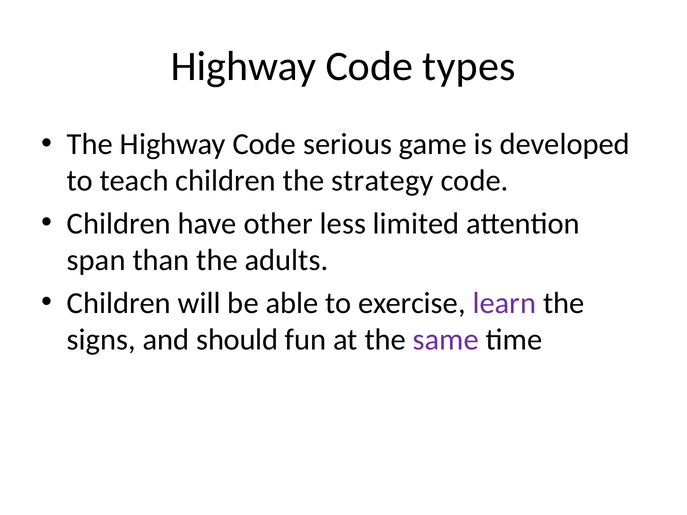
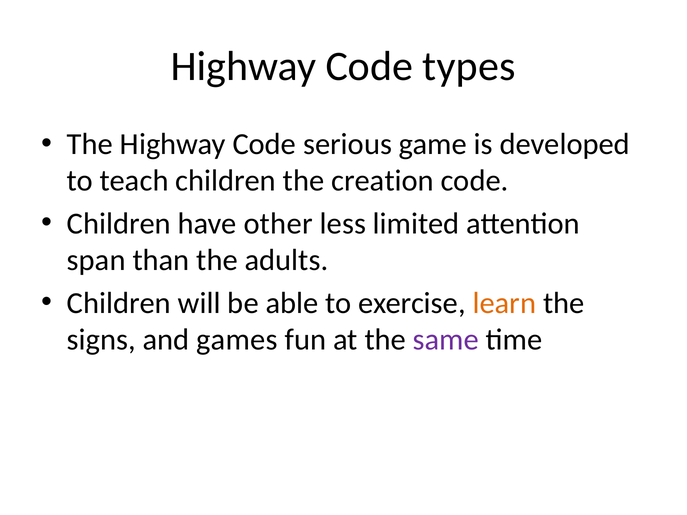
strategy: strategy -> creation
learn colour: purple -> orange
should: should -> games
